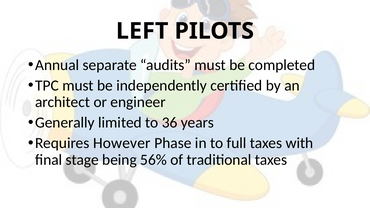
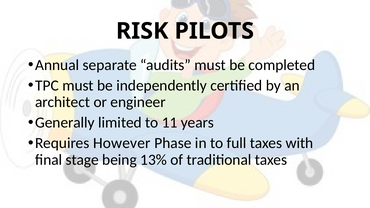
LEFT: LEFT -> RISK
36: 36 -> 11
56%: 56% -> 13%
